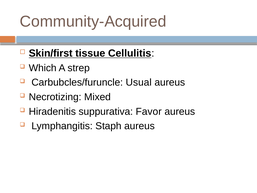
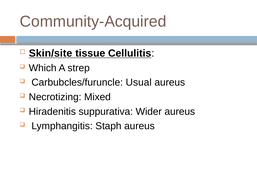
Skin/first: Skin/first -> Skin/site
Favor: Favor -> Wider
